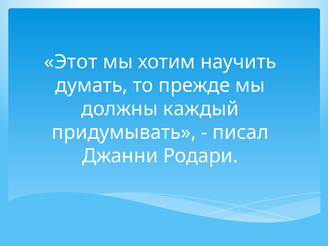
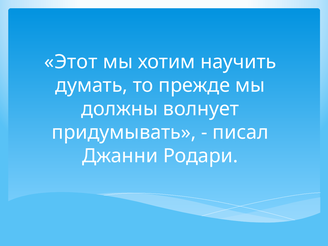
каждый: каждый -> волнует
